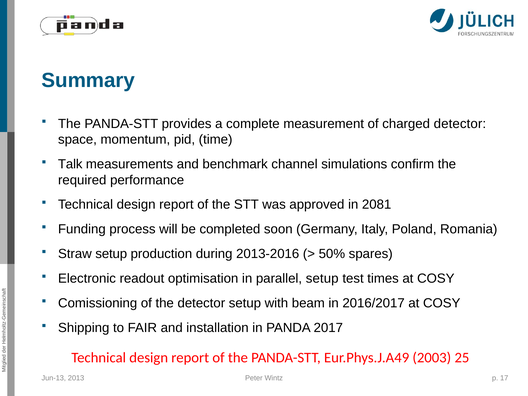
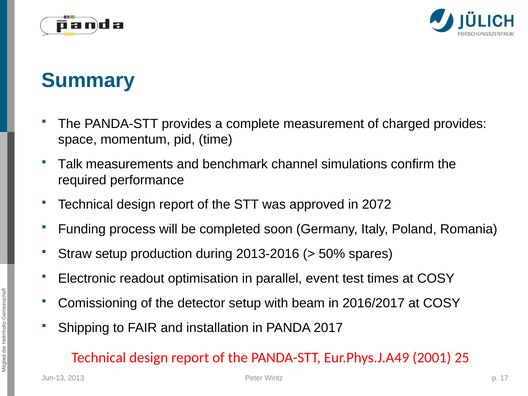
charged detector: detector -> provides
2081: 2081 -> 2072
parallel setup: setup -> event
2003: 2003 -> 2001
